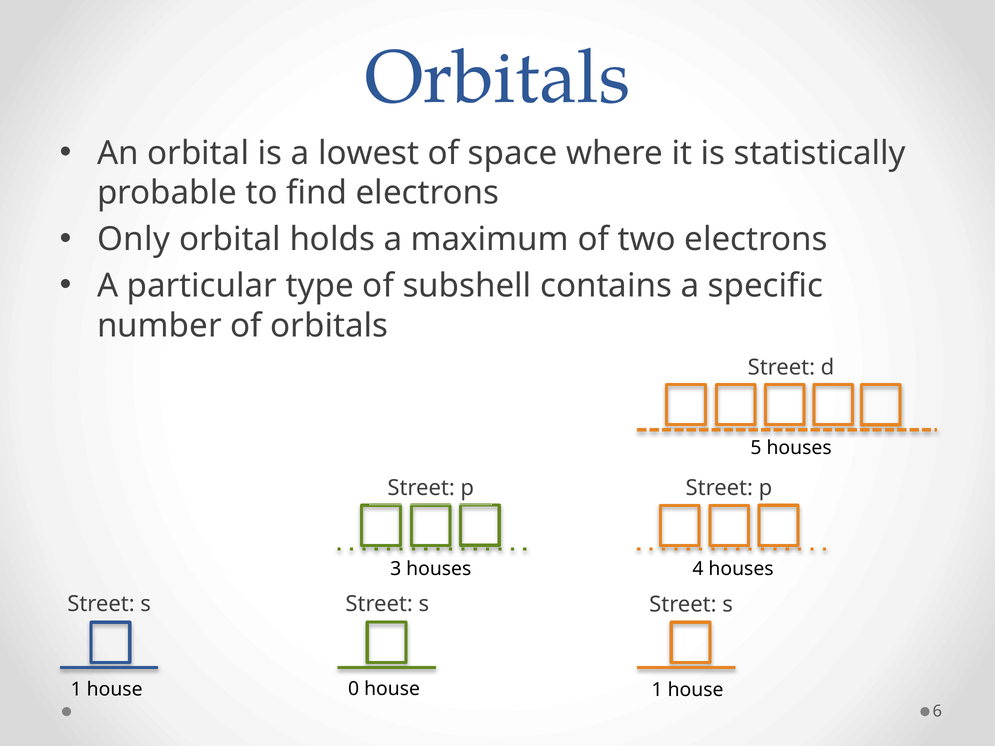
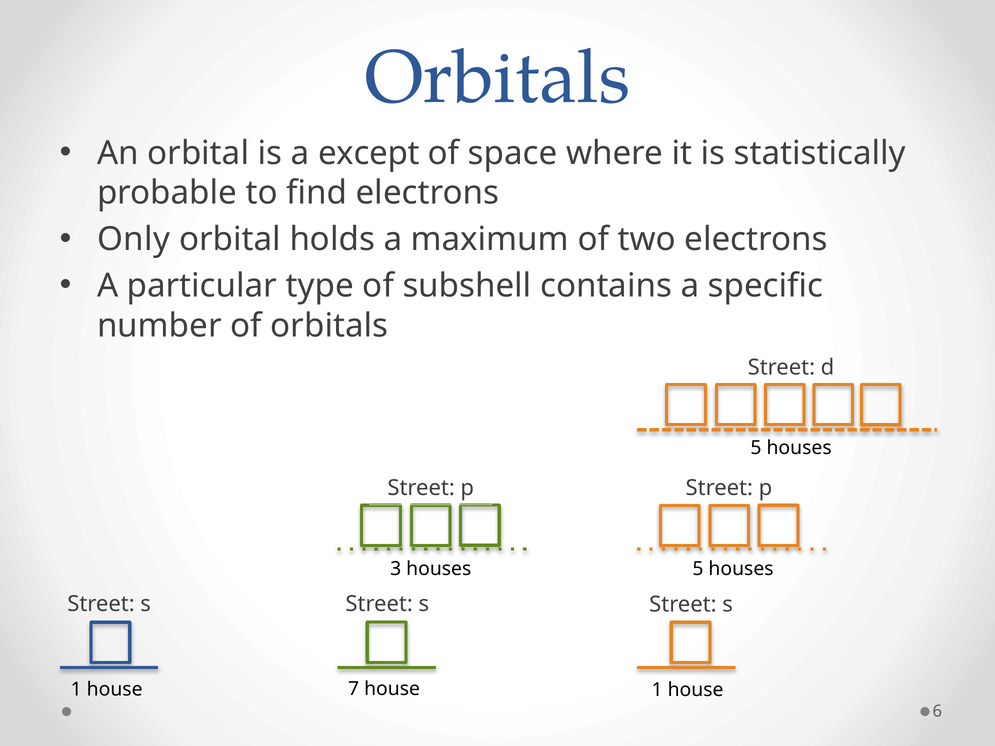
lowest: lowest -> except
houses 4: 4 -> 5
0: 0 -> 7
